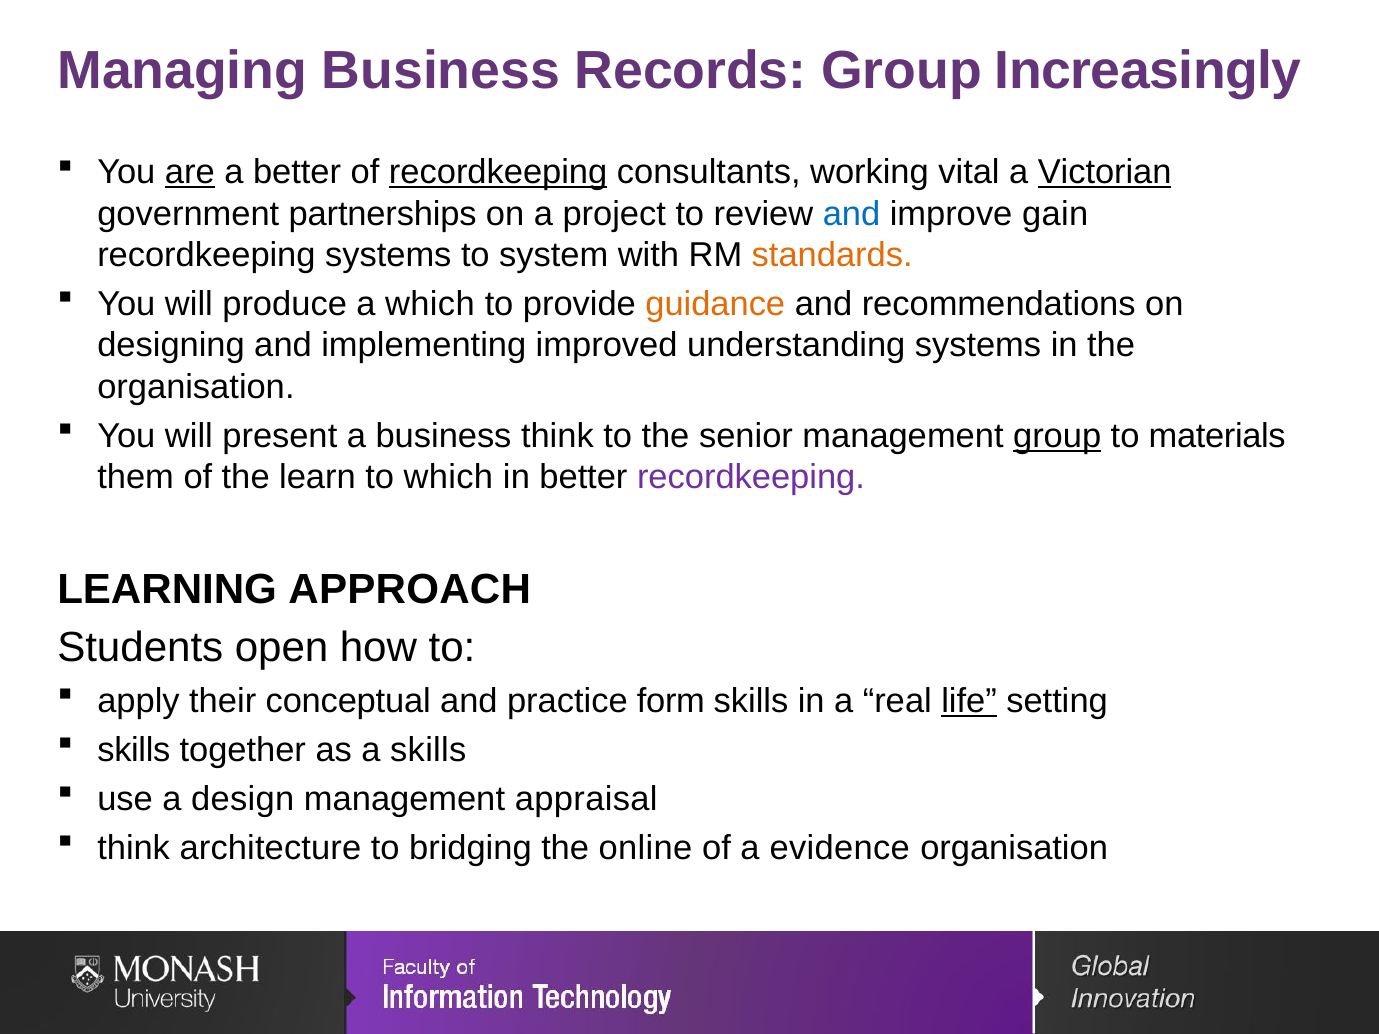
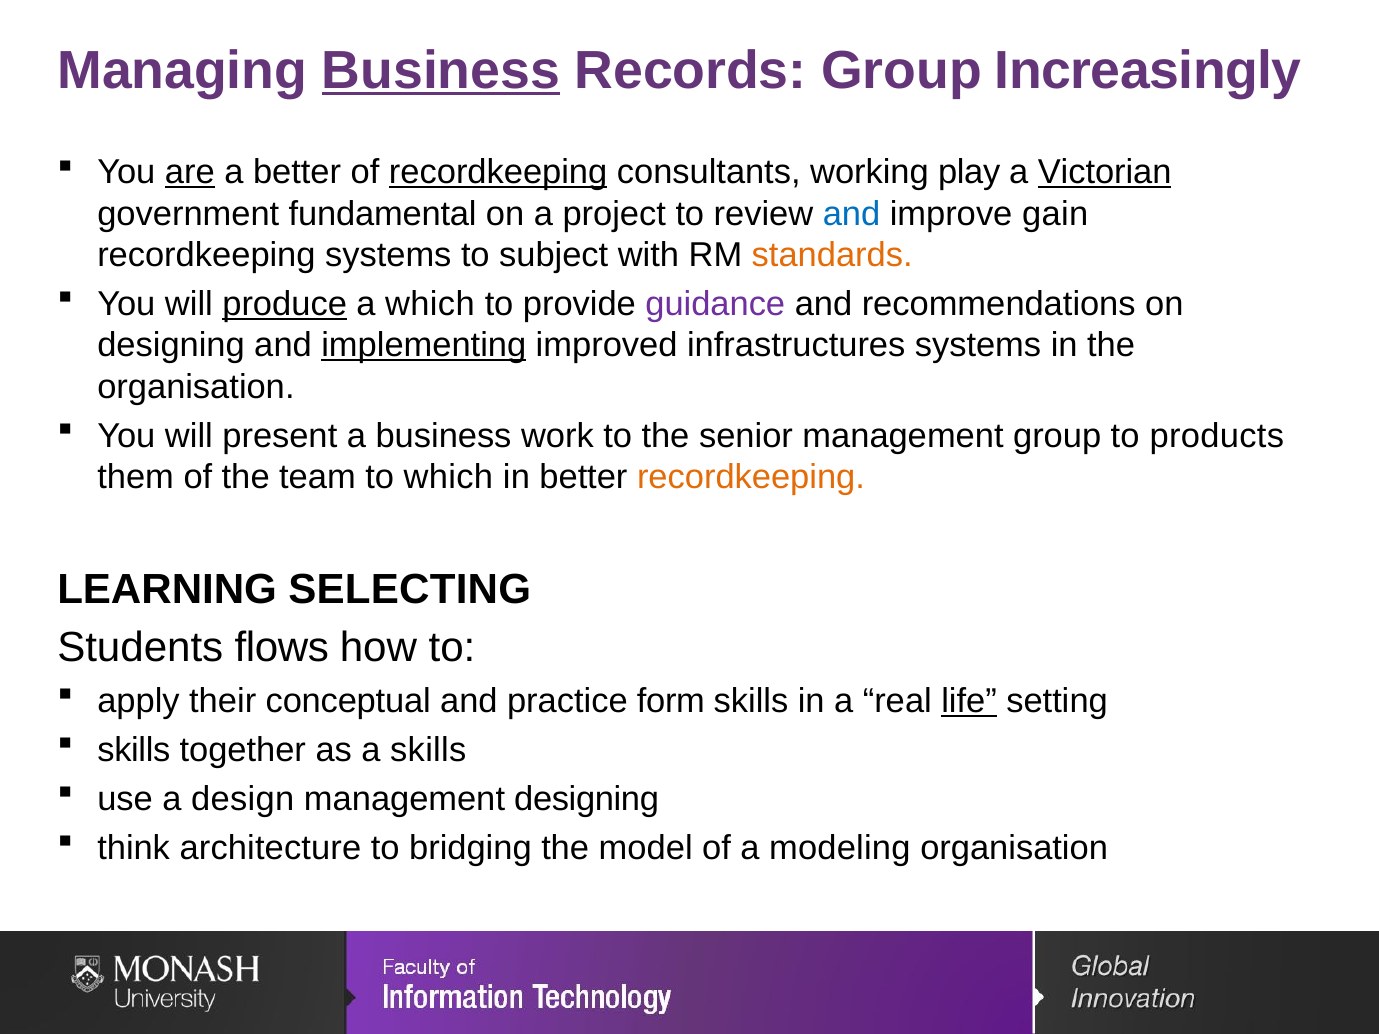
Business at (441, 70) underline: none -> present
vital: vital -> play
partnerships: partnerships -> fundamental
system: system -> subject
produce underline: none -> present
guidance colour: orange -> purple
implementing underline: none -> present
understanding: understanding -> infrastructures
business think: think -> work
group at (1057, 436) underline: present -> none
materials: materials -> products
learn: learn -> team
recordkeeping at (751, 477) colour: purple -> orange
APPROACH: APPROACH -> SELECTING
open: open -> flows
management appraisal: appraisal -> designing
online: online -> model
evidence: evidence -> modeling
